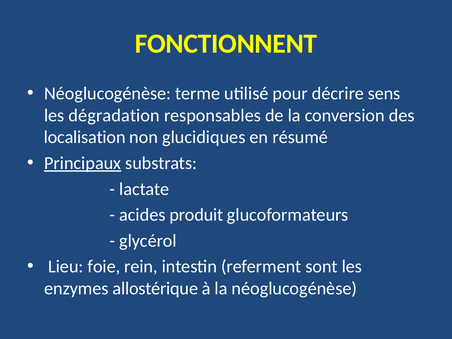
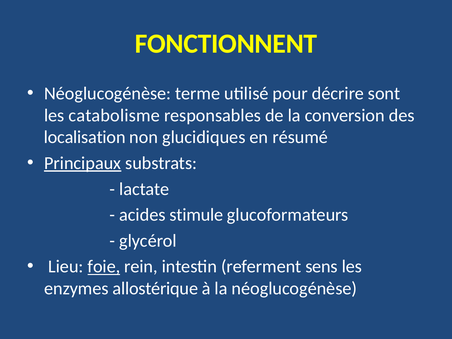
sens: sens -> sont
dégradation: dégradation -> catabolisme
produit: produit -> stimule
foie underline: none -> present
sont: sont -> sens
